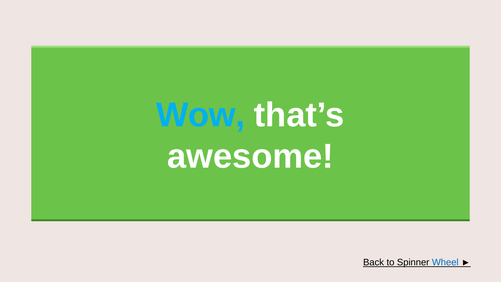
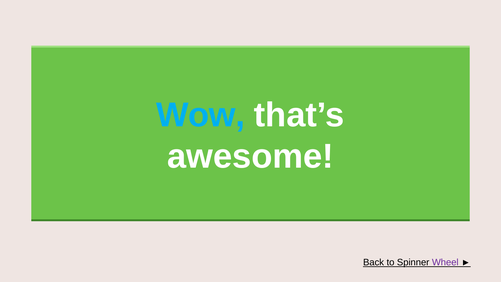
Wheel colour: blue -> purple
